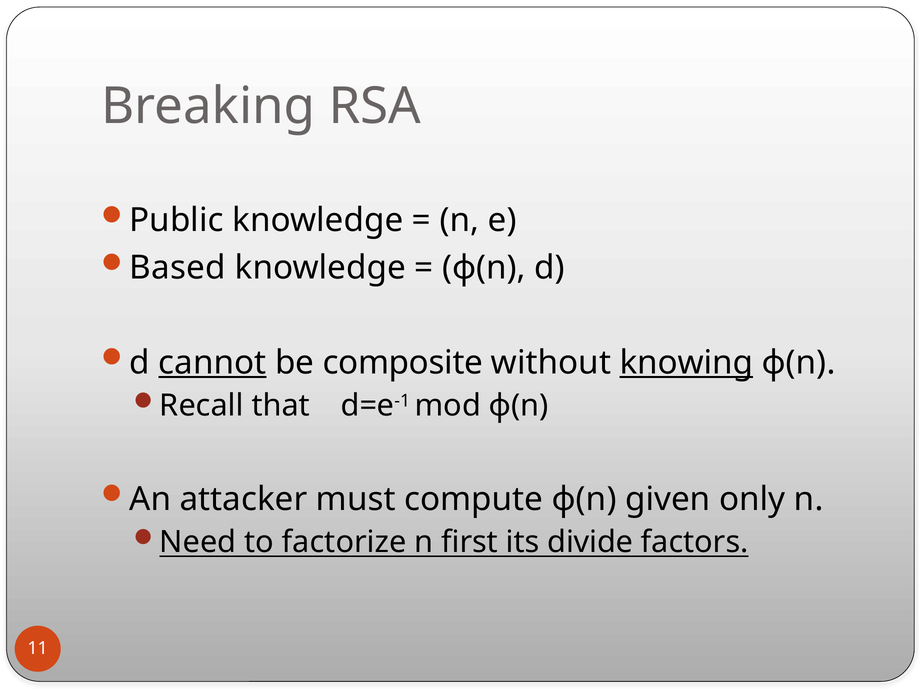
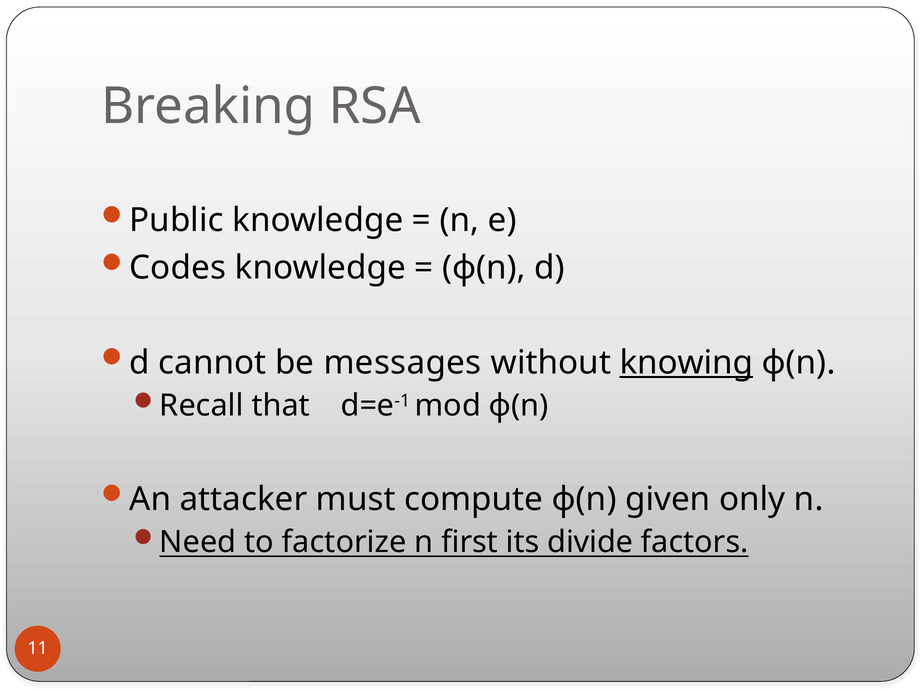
Based: Based -> Codes
cannot underline: present -> none
composite: composite -> messages
